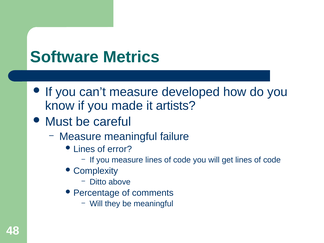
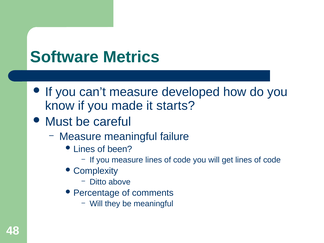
artists: artists -> starts
error: error -> been
